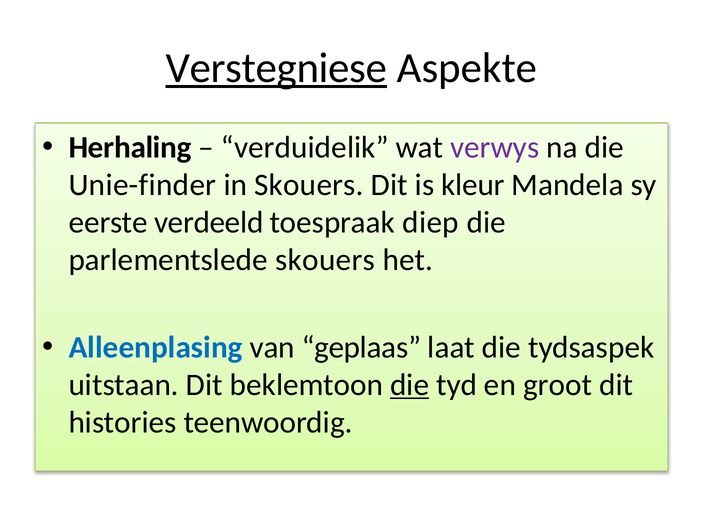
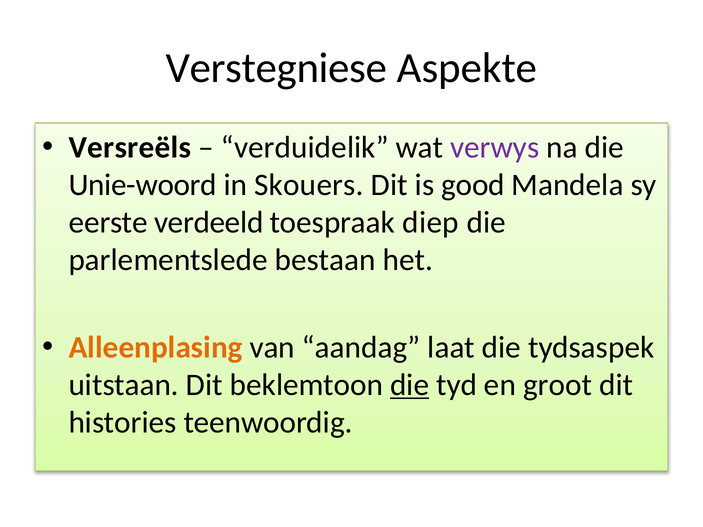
Verstegniese underline: present -> none
Herhaling: Herhaling -> Versreëls
Unie-finder: Unie-finder -> Unie-woord
kleur: kleur -> good
parlementslede skouers: skouers -> bestaan
Alleenplasing colour: blue -> orange
geplaas: geplaas -> aandag
